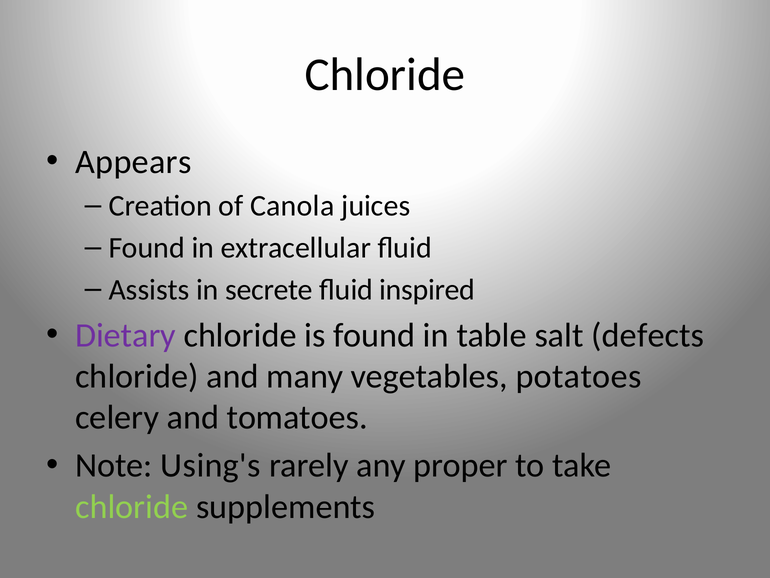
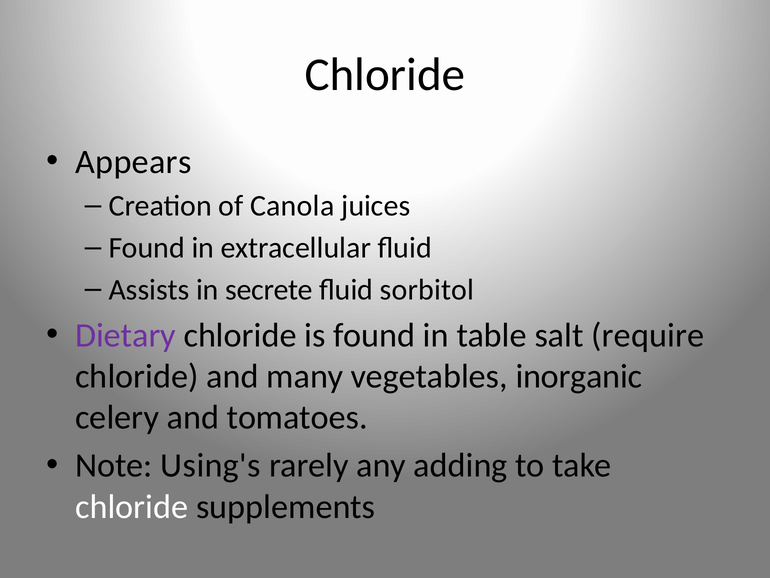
inspired: inspired -> sorbitol
defects: defects -> require
potatoes: potatoes -> inorganic
proper: proper -> adding
chloride at (132, 506) colour: light green -> white
